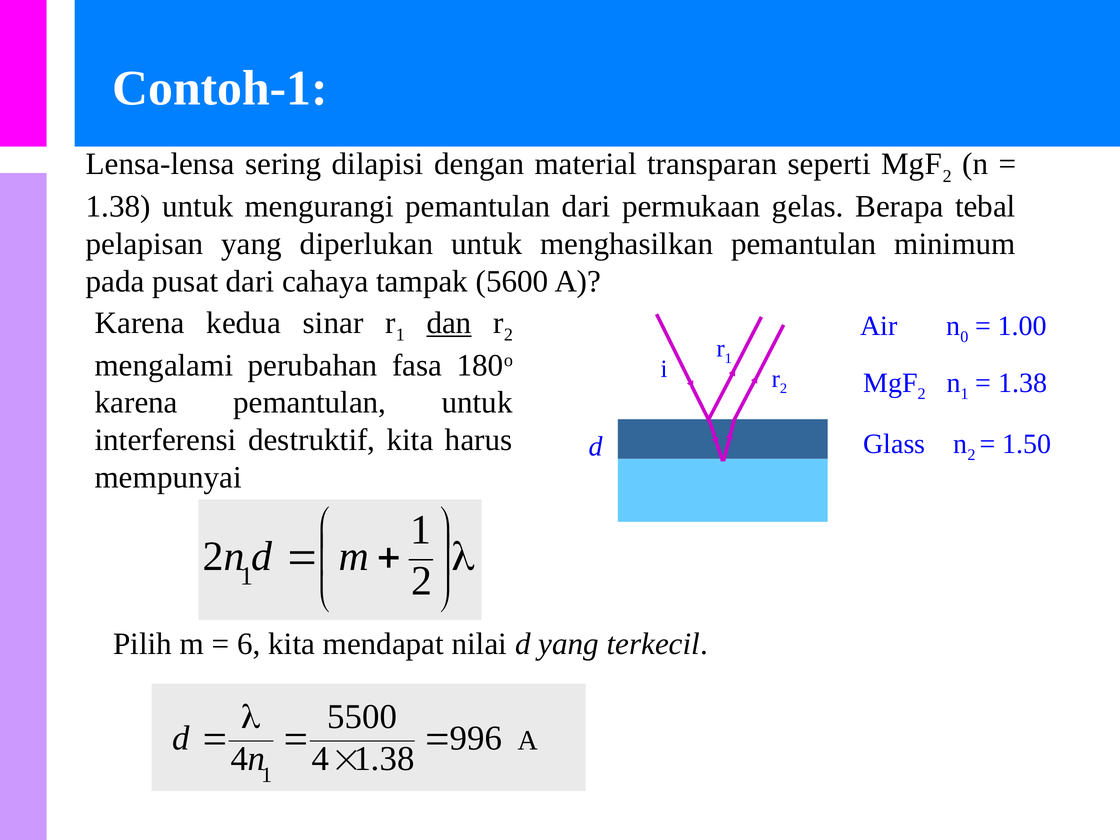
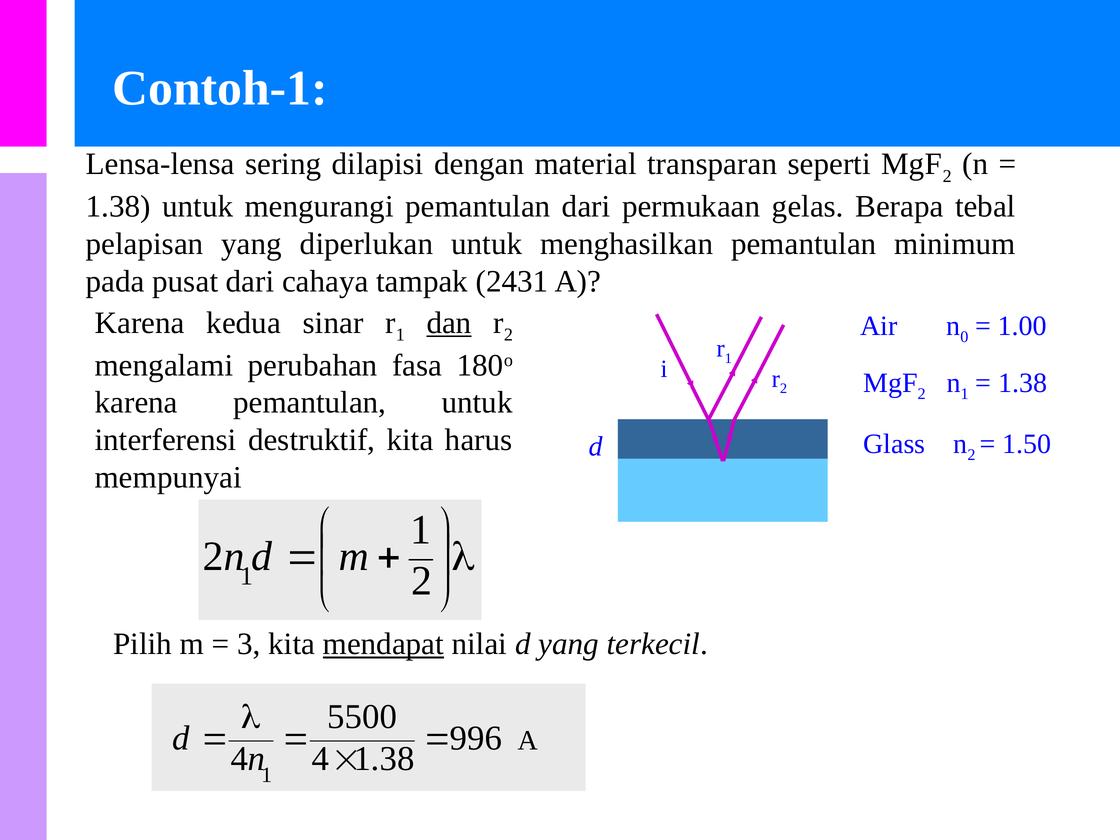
5600: 5600 -> 2431
6: 6 -> 3
mendapat underline: none -> present
